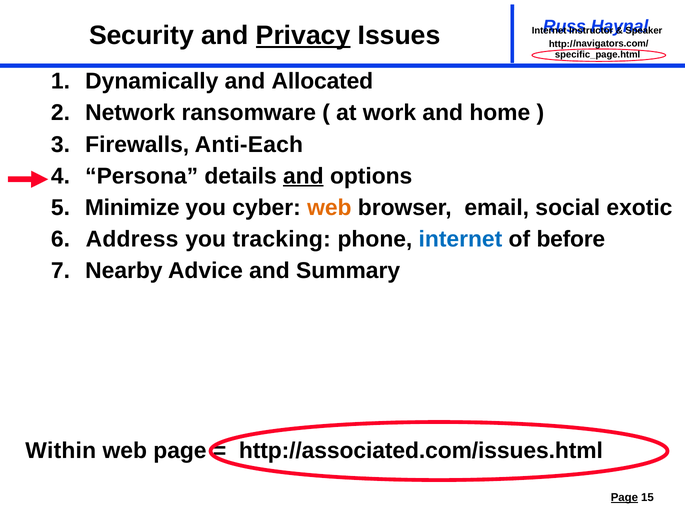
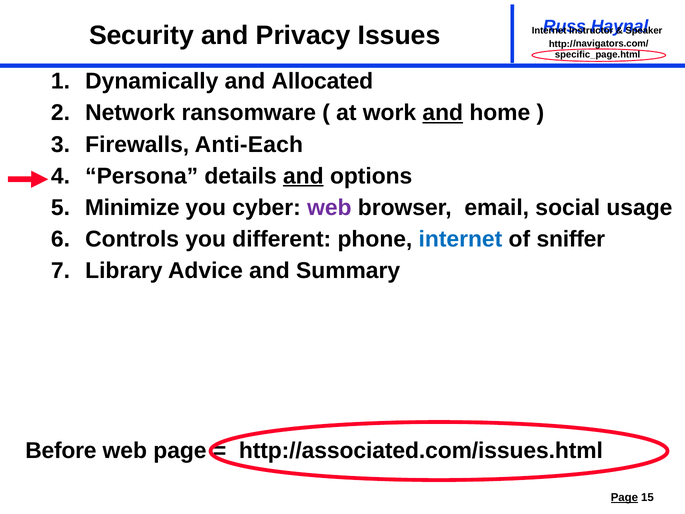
Privacy underline: present -> none
and at (443, 113) underline: none -> present
web at (329, 207) colour: orange -> purple
exotic: exotic -> usage
Address: Address -> Controls
tracking: tracking -> different
before: before -> sniffer
Nearby: Nearby -> Library
Within: Within -> Before
